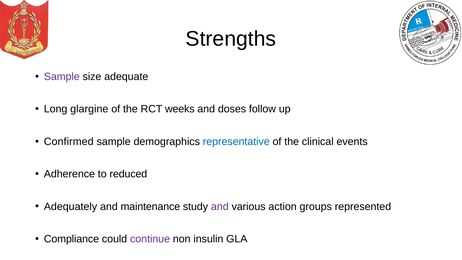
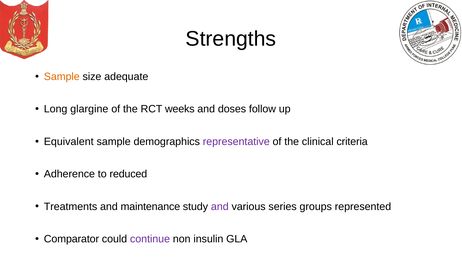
Sample at (62, 77) colour: purple -> orange
Confirmed: Confirmed -> Equivalent
representative colour: blue -> purple
events: events -> criteria
Adequately: Adequately -> Treatments
action: action -> series
Compliance: Compliance -> Comparator
